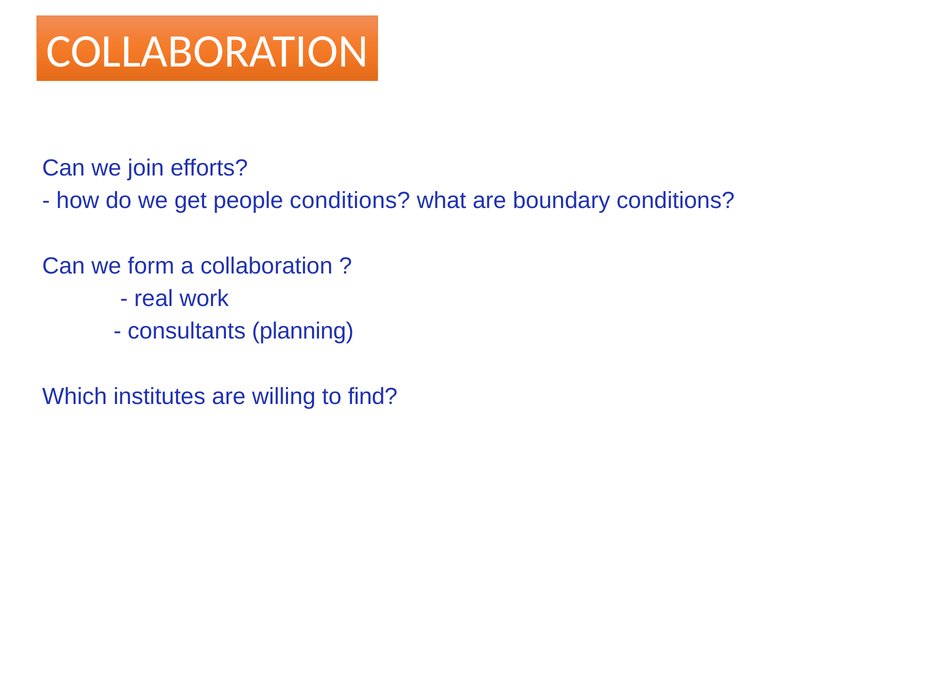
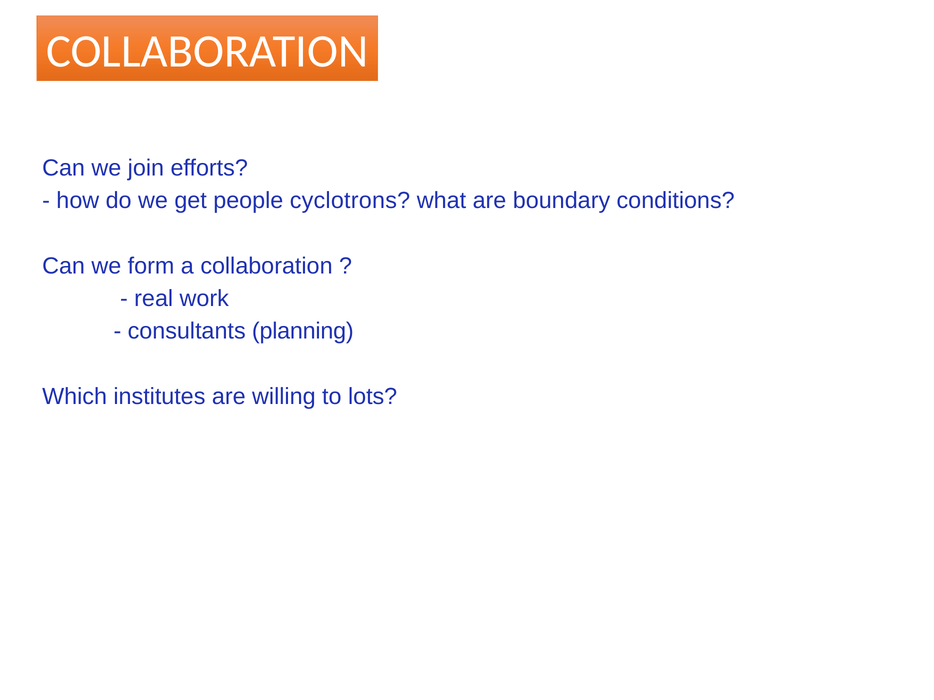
people conditions: conditions -> cyclotrons
find: find -> lots
